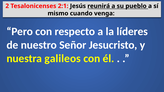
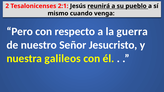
líderes: líderes -> guerra
